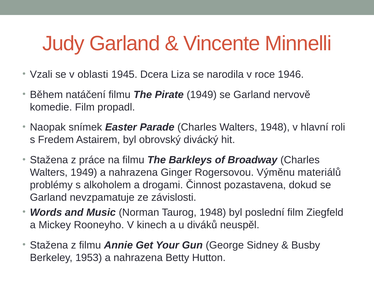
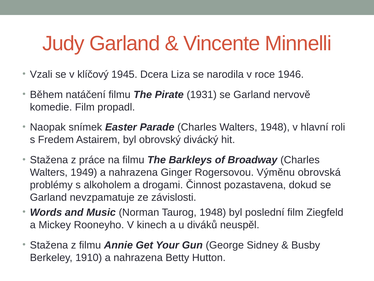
oblasti: oblasti -> klíčový
Pirate 1949: 1949 -> 1931
materiálů: materiálů -> obrovská
1953: 1953 -> 1910
